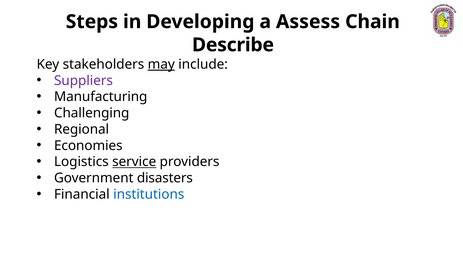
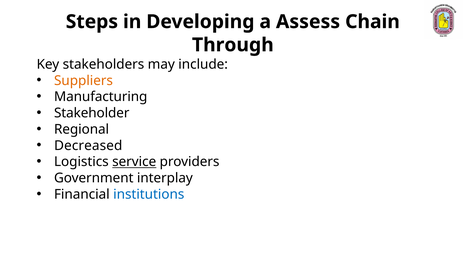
Describe: Describe -> Through
may underline: present -> none
Suppliers colour: purple -> orange
Challenging: Challenging -> Stakeholder
Economies: Economies -> Decreased
disasters: disasters -> interplay
